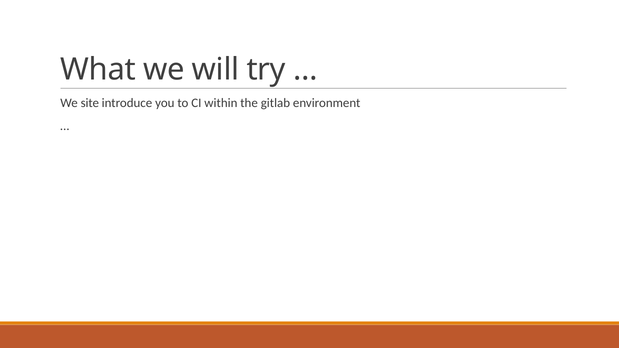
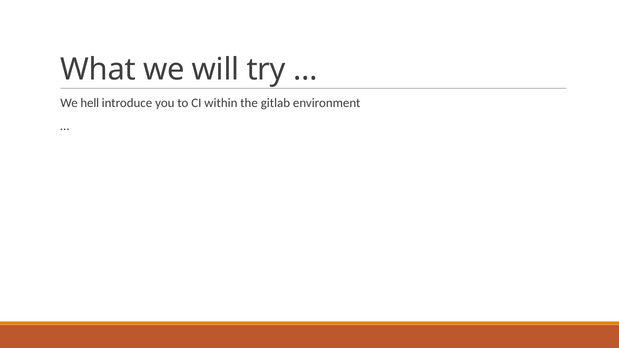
site: site -> hell
